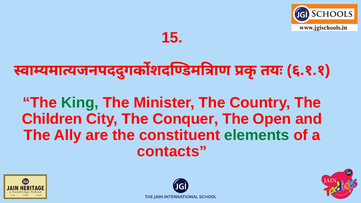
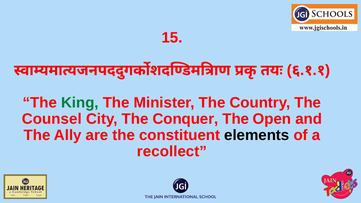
Children: Children -> Counsel
elements colour: green -> black
contacts: contacts -> recollect
